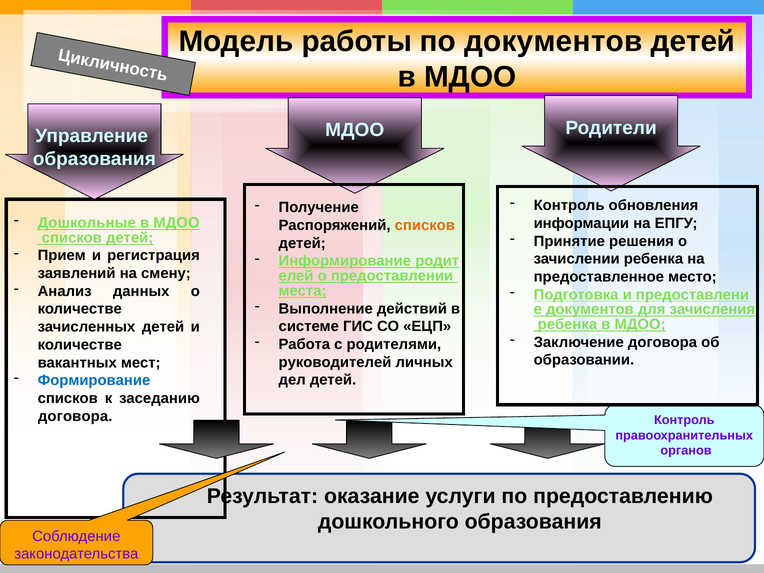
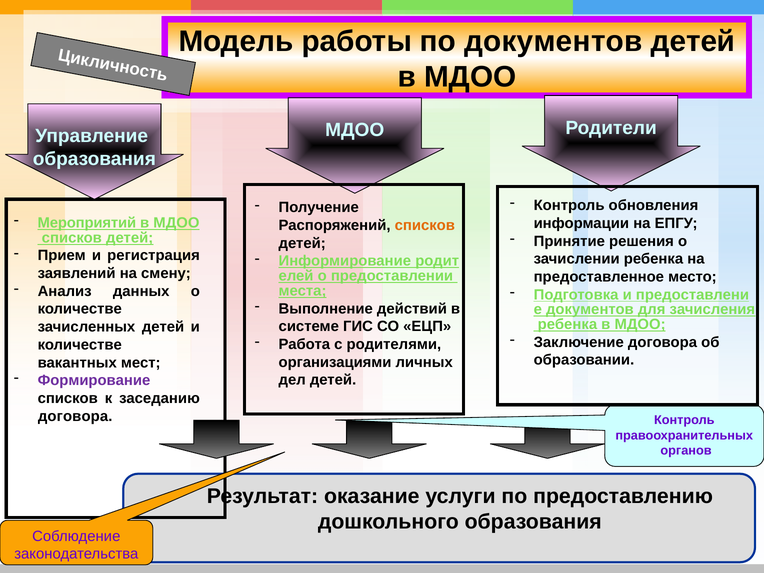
Дошкольные: Дошкольные -> Мероприятий
руководителей: руководителей -> организациями
Формирование colour: blue -> purple
